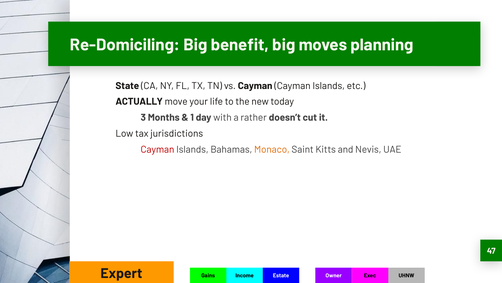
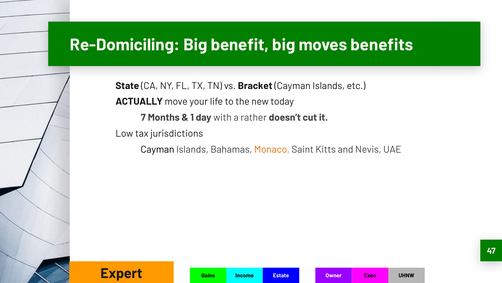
planning: planning -> benefits
vs Cayman: Cayman -> Bracket
3: 3 -> 7
Cayman at (157, 149) colour: red -> black
